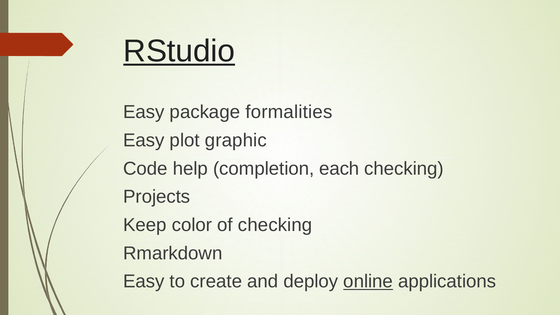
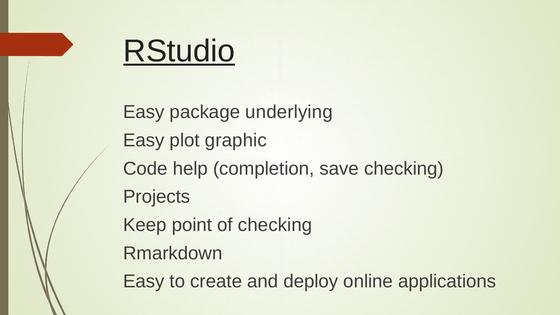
formalities: formalities -> underlying
each: each -> save
color: color -> point
online underline: present -> none
